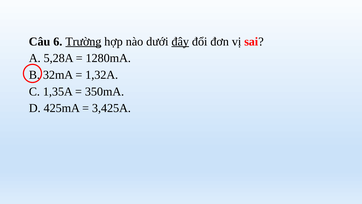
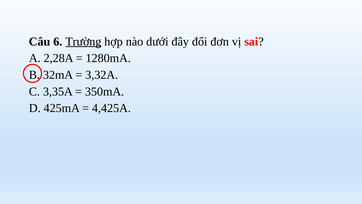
đây underline: present -> none
5,28A: 5,28A -> 2,28A
1,32A: 1,32A -> 3,32A
1,35A: 1,35A -> 3,35A
3,425A: 3,425A -> 4,425A
